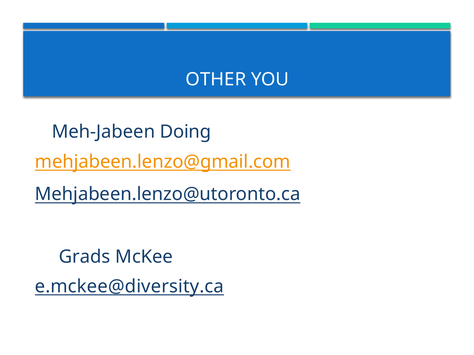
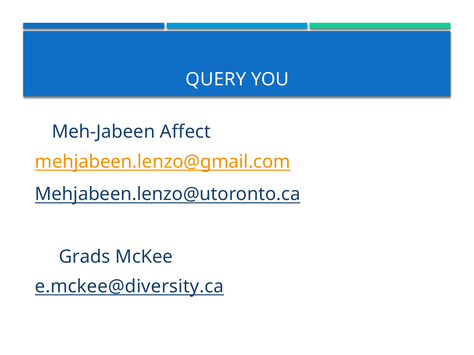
OTHER: OTHER -> QUERY
Doing: Doing -> Affect
